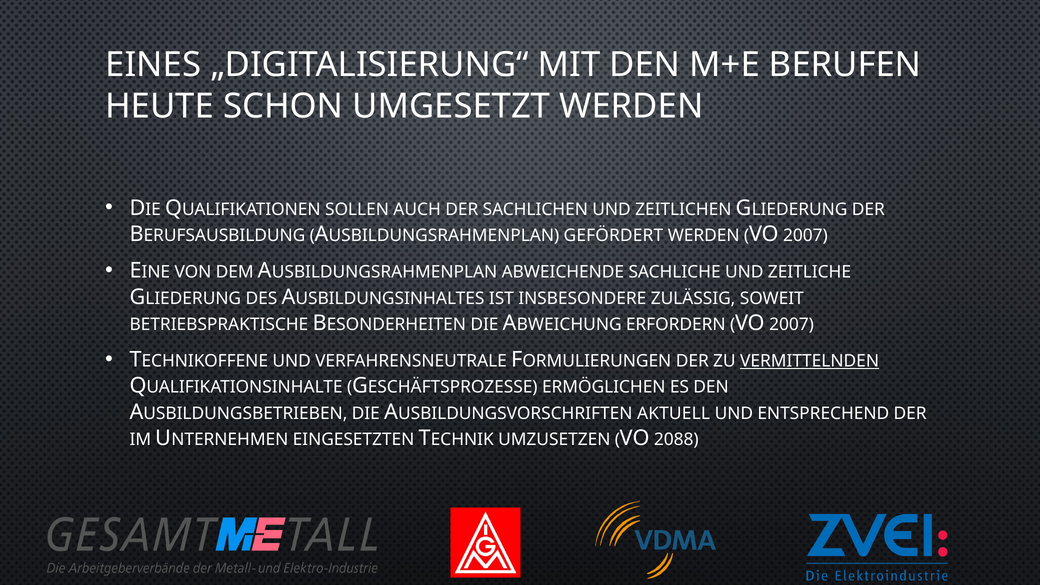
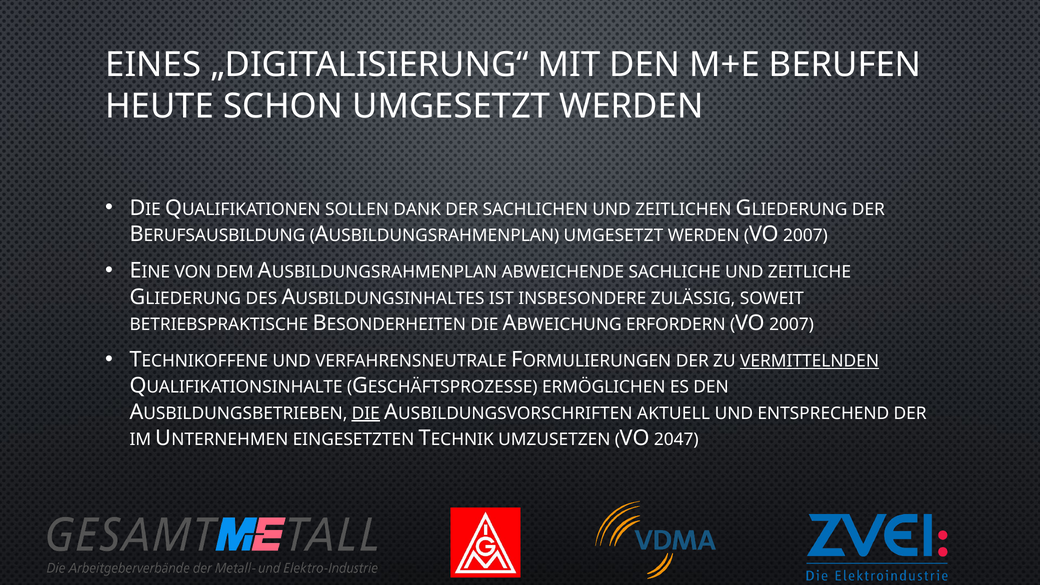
AUCH: AUCH -> DANK
GEFÖRDERT at (613, 235): GEFÖRDERT -> UMGESETZT
DIE at (366, 413) underline: none -> present
2088: 2088 -> 2047
